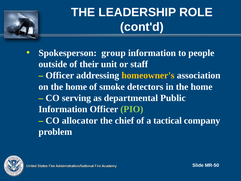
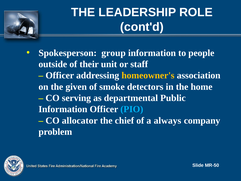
on the home: home -> given
PIO colour: light green -> light blue
tactical: tactical -> always
